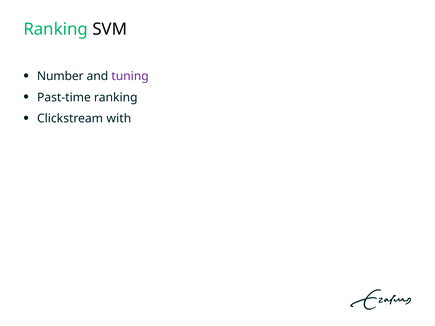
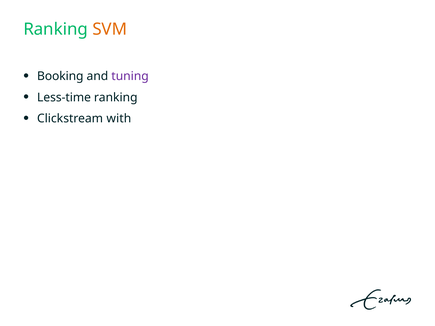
SVM colour: black -> orange
Number: Number -> Booking
Past-time: Past-time -> Less-time
